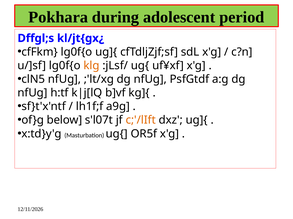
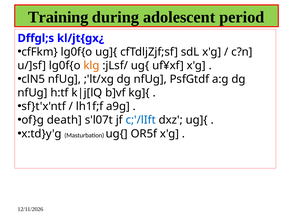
Pokhara: Pokhara -> Training
below: below -> death
c;'/lIft colour: orange -> blue
